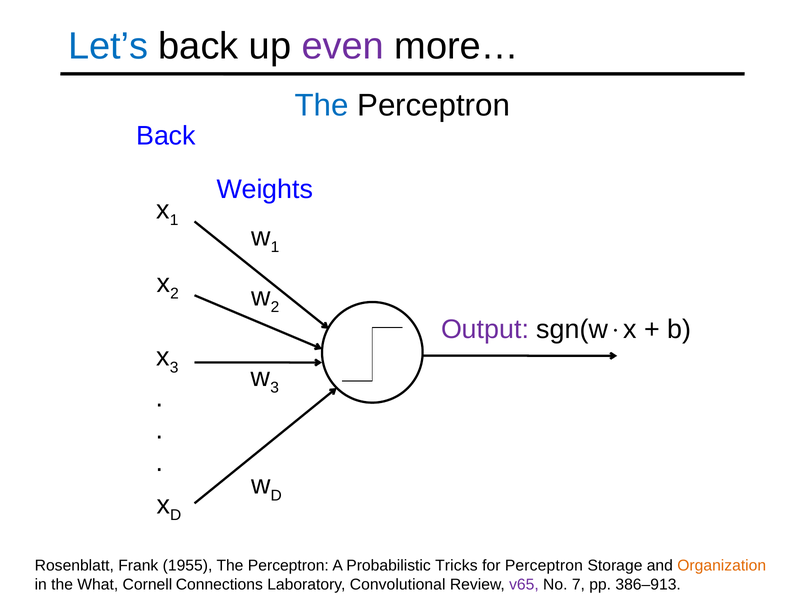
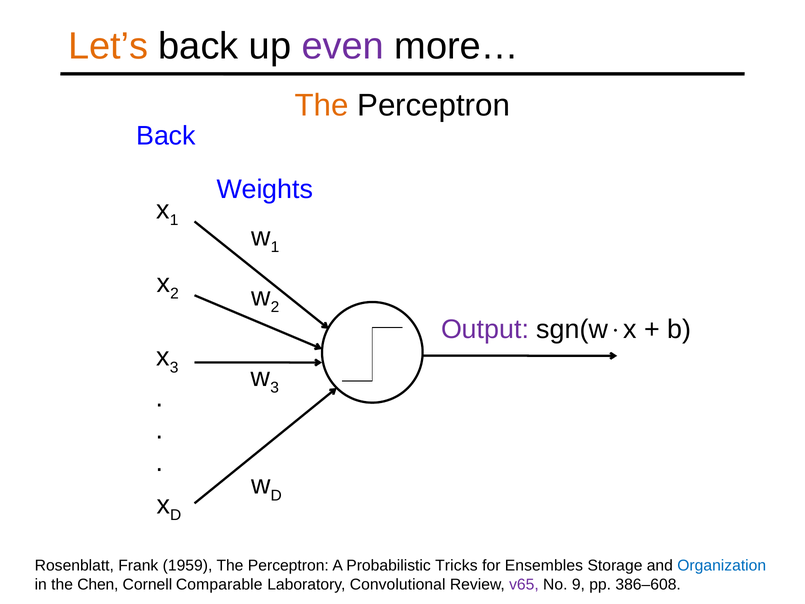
Let’s colour: blue -> orange
The at (322, 106) colour: blue -> orange
1955: 1955 -> 1959
for Perceptron: Perceptron -> Ensembles
Organization colour: orange -> blue
What: What -> Chen
Connections: Connections -> Comparable
7: 7 -> 9
386–913: 386–913 -> 386–608
